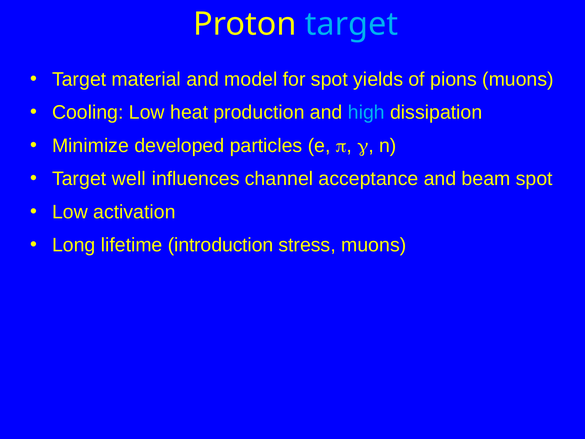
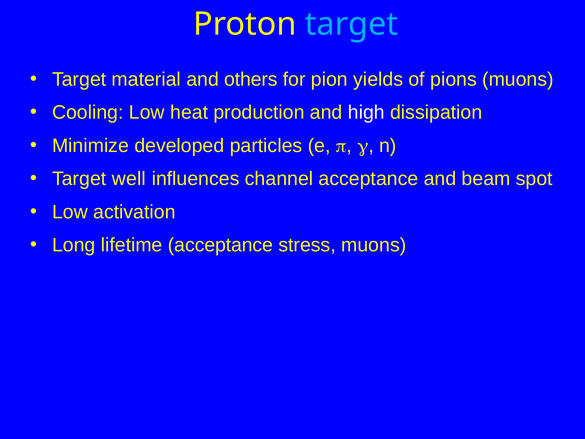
model: model -> others
for spot: spot -> pion
high colour: light blue -> white
lifetime introduction: introduction -> acceptance
